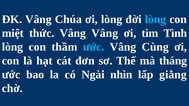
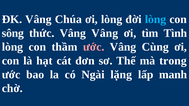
miệt: miệt -> sông
ước at (94, 47) colour: light blue -> pink
tháng: tháng -> trong
nhìn: nhìn -> lặng
giằng: giằng -> manh
